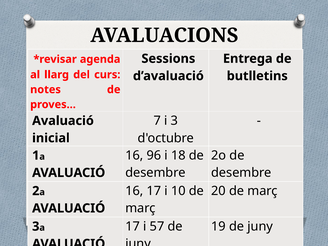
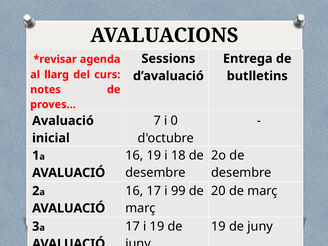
i 3: 3 -> 0
16 96: 96 -> 19
10: 10 -> 99
i 57: 57 -> 19
